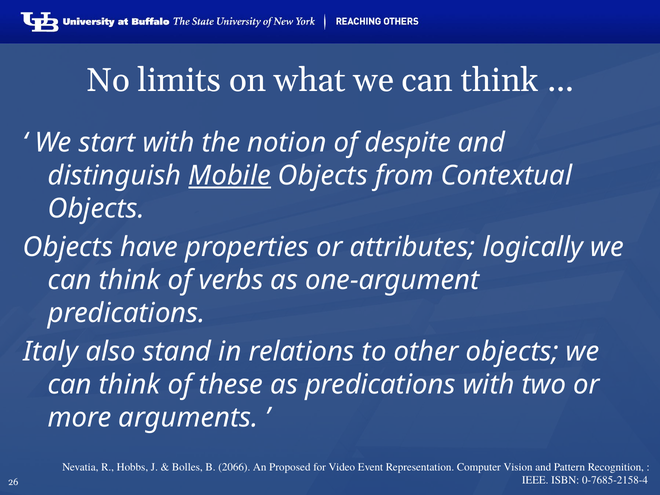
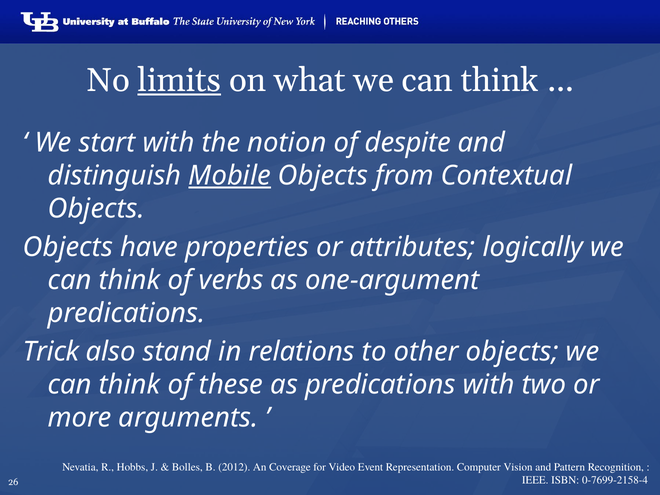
limits underline: none -> present
Italy: Italy -> Trick
2066: 2066 -> 2012
Proposed: Proposed -> Coverage
0-7685-2158-4: 0-7685-2158-4 -> 0-7699-2158-4
